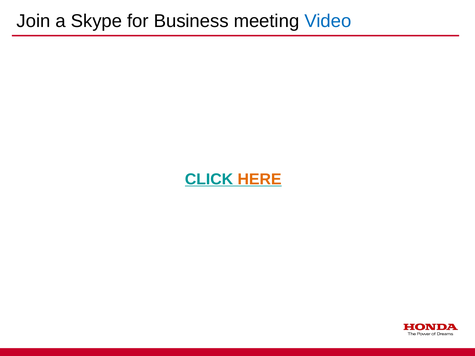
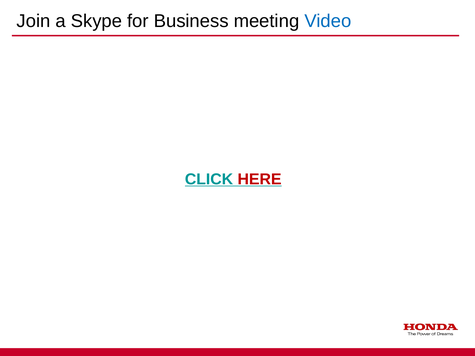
HERE colour: orange -> red
